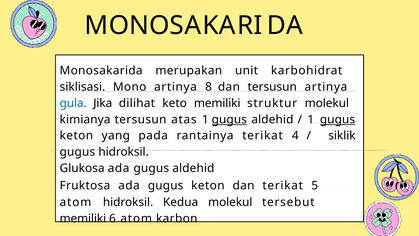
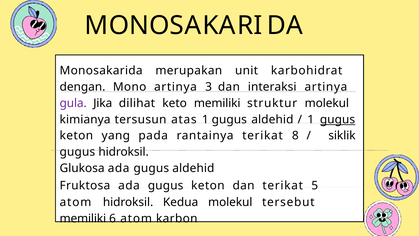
siklisasi: siklisasi -> dengan
8: 8 -> 3
dan tersusun: tersusun -> interaksi
gula colour: blue -> purple
gugus at (229, 119) underline: present -> none
4: 4 -> 8
